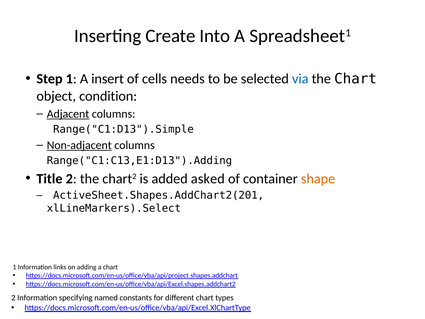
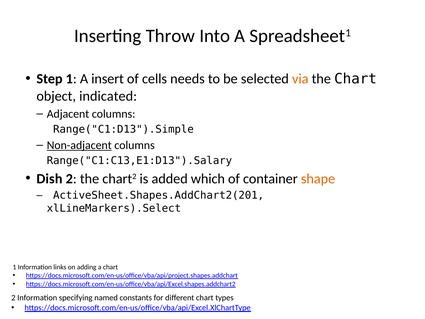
Create: Create -> Throw
via colour: blue -> orange
condition: condition -> indicated
Adjacent underline: present -> none
Range("C1:C13,E1:D13").Adding: Range("C1:C13,E1:D13").Adding -> Range("C1:C13,E1:D13").Salary
Title: Title -> Dish
asked: asked -> which
